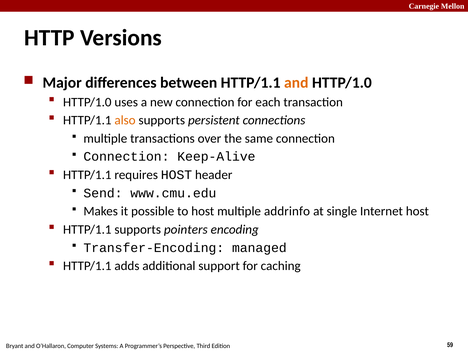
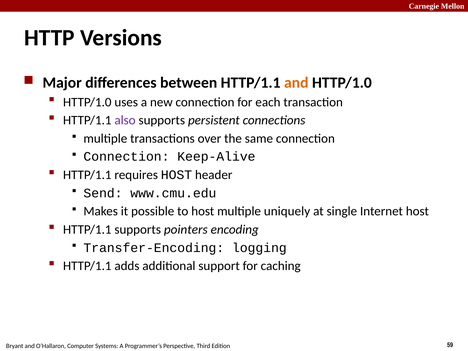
also colour: orange -> purple
addrinfo: addrinfo -> uniquely
managed: managed -> logging
